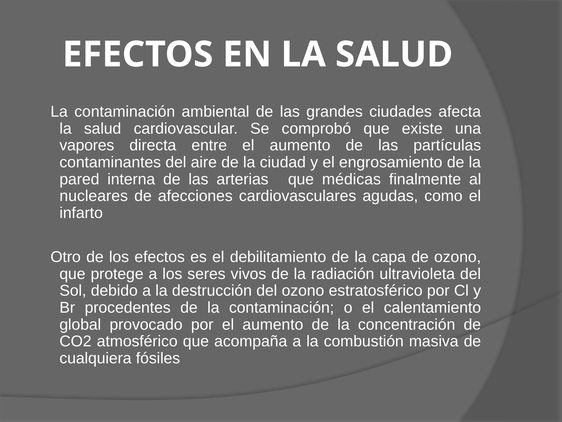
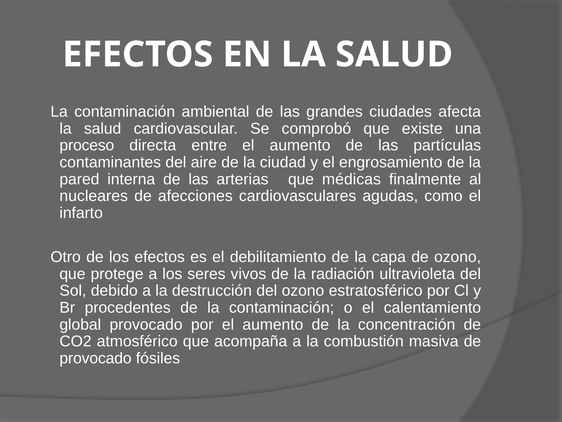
vapores: vapores -> proceso
cualquiera at (95, 358): cualquiera -> provocado
